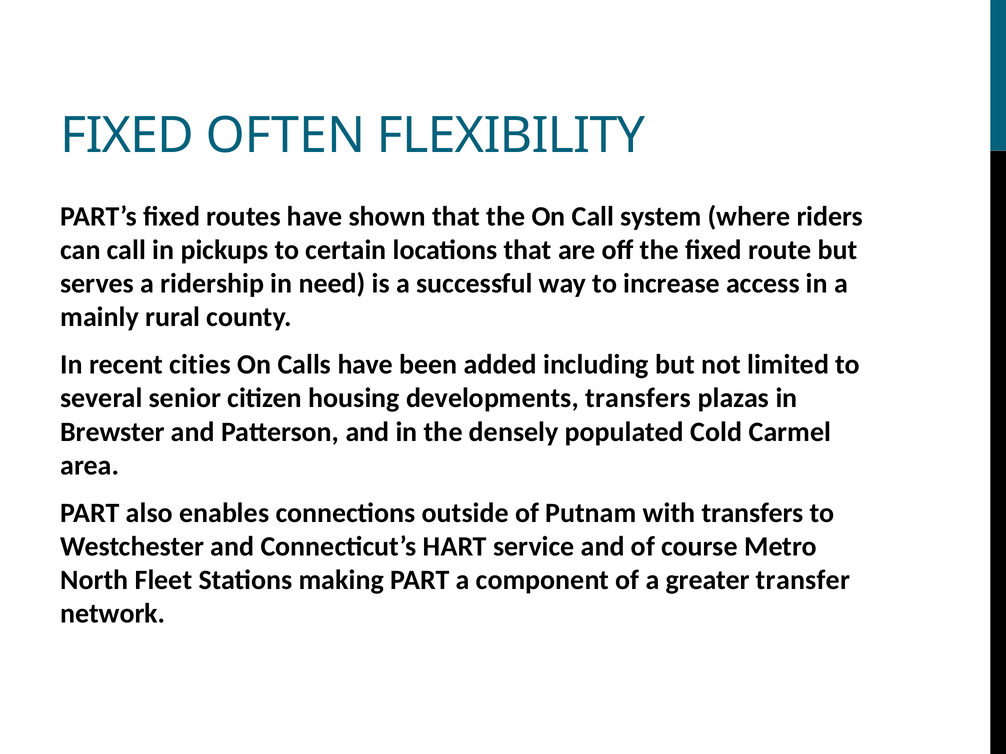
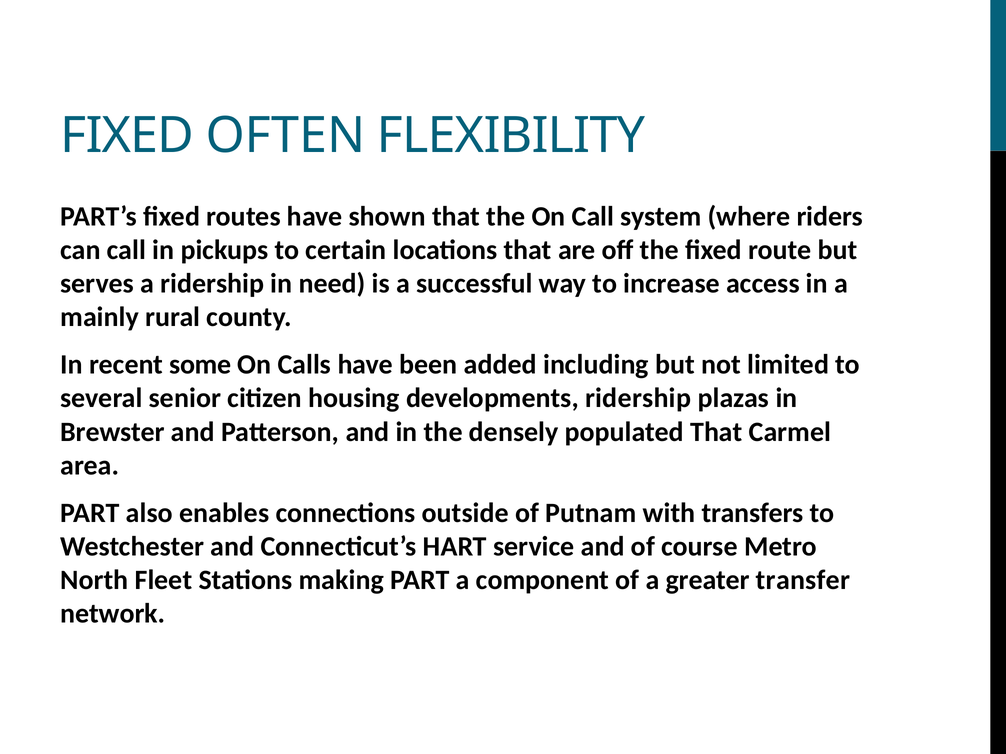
cities: cities -> some
developments transfers: transfers -> ridership
populated Cold: Cold -> That
